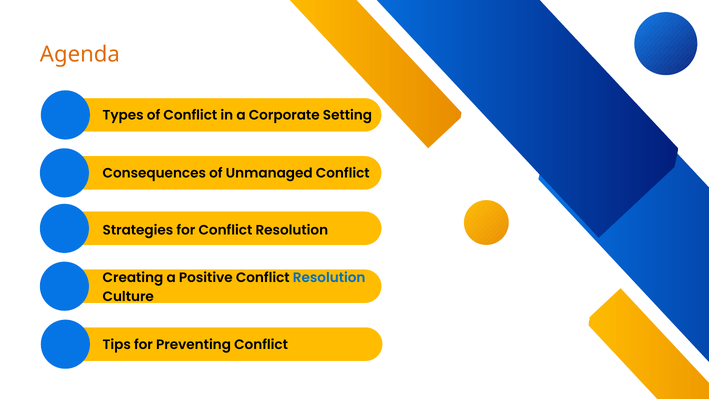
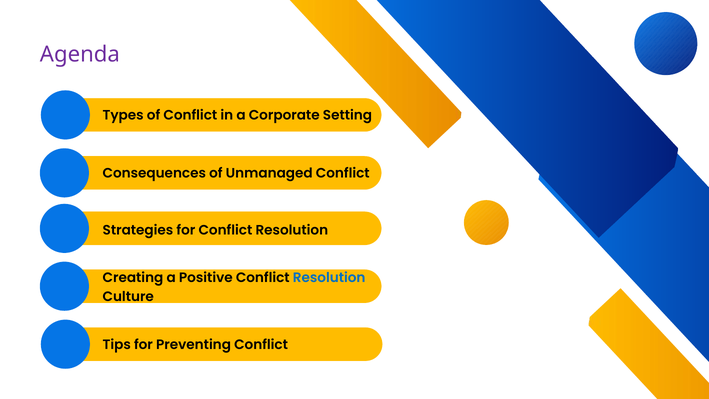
Agenda colour: orange -> purple
